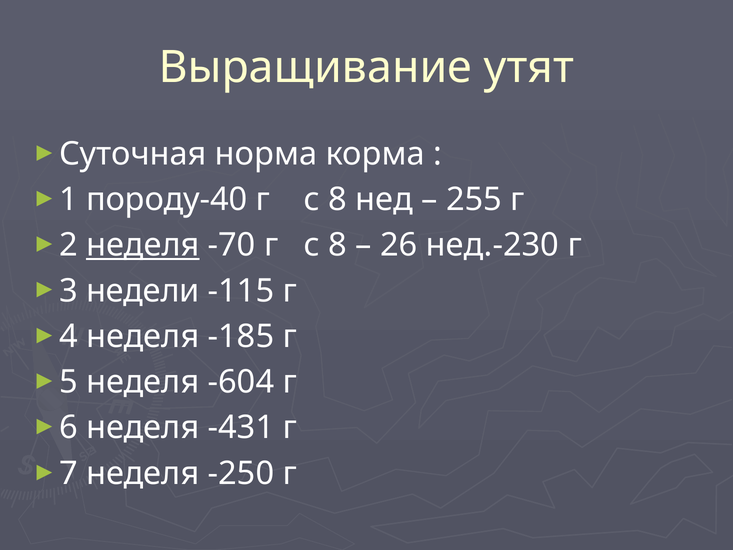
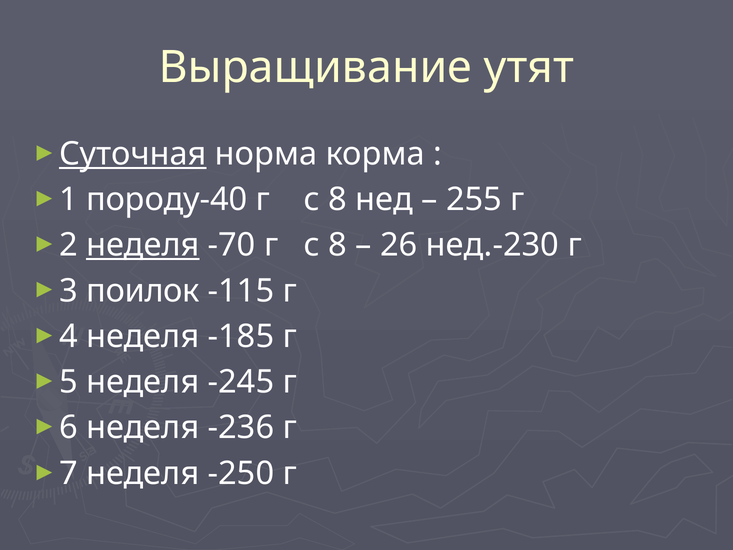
Суточная underline: none -> present
недели: недели -> поилок
-604: -604 -> -245
-431: -431 -> -236
